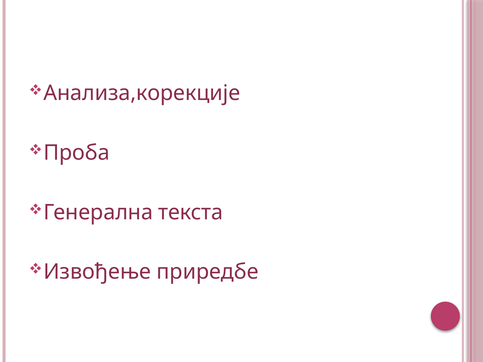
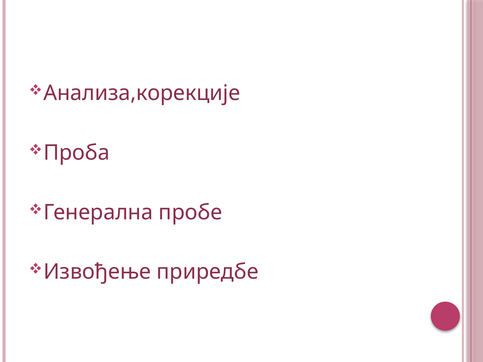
текста: текста -> пробе
